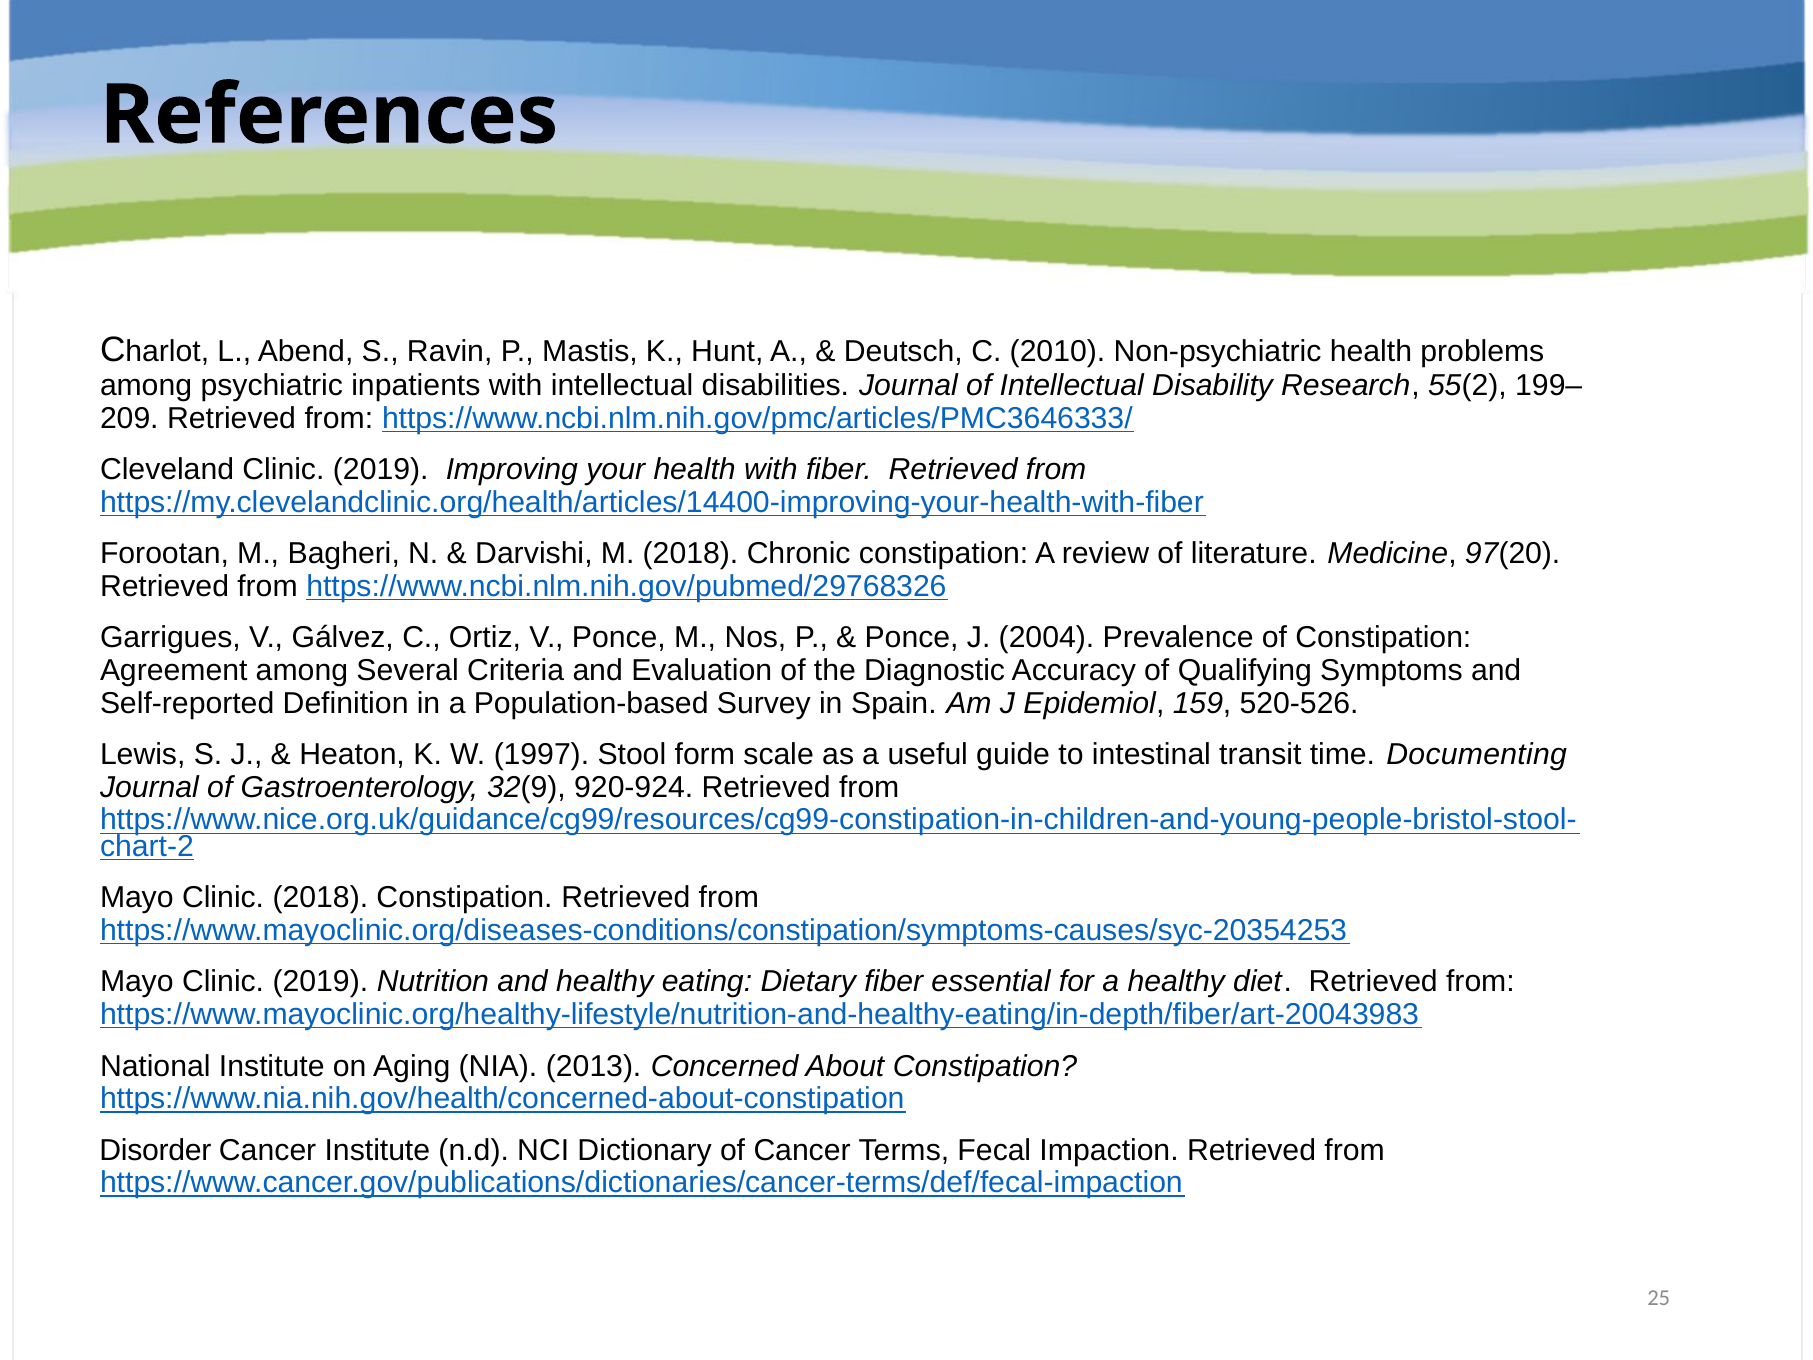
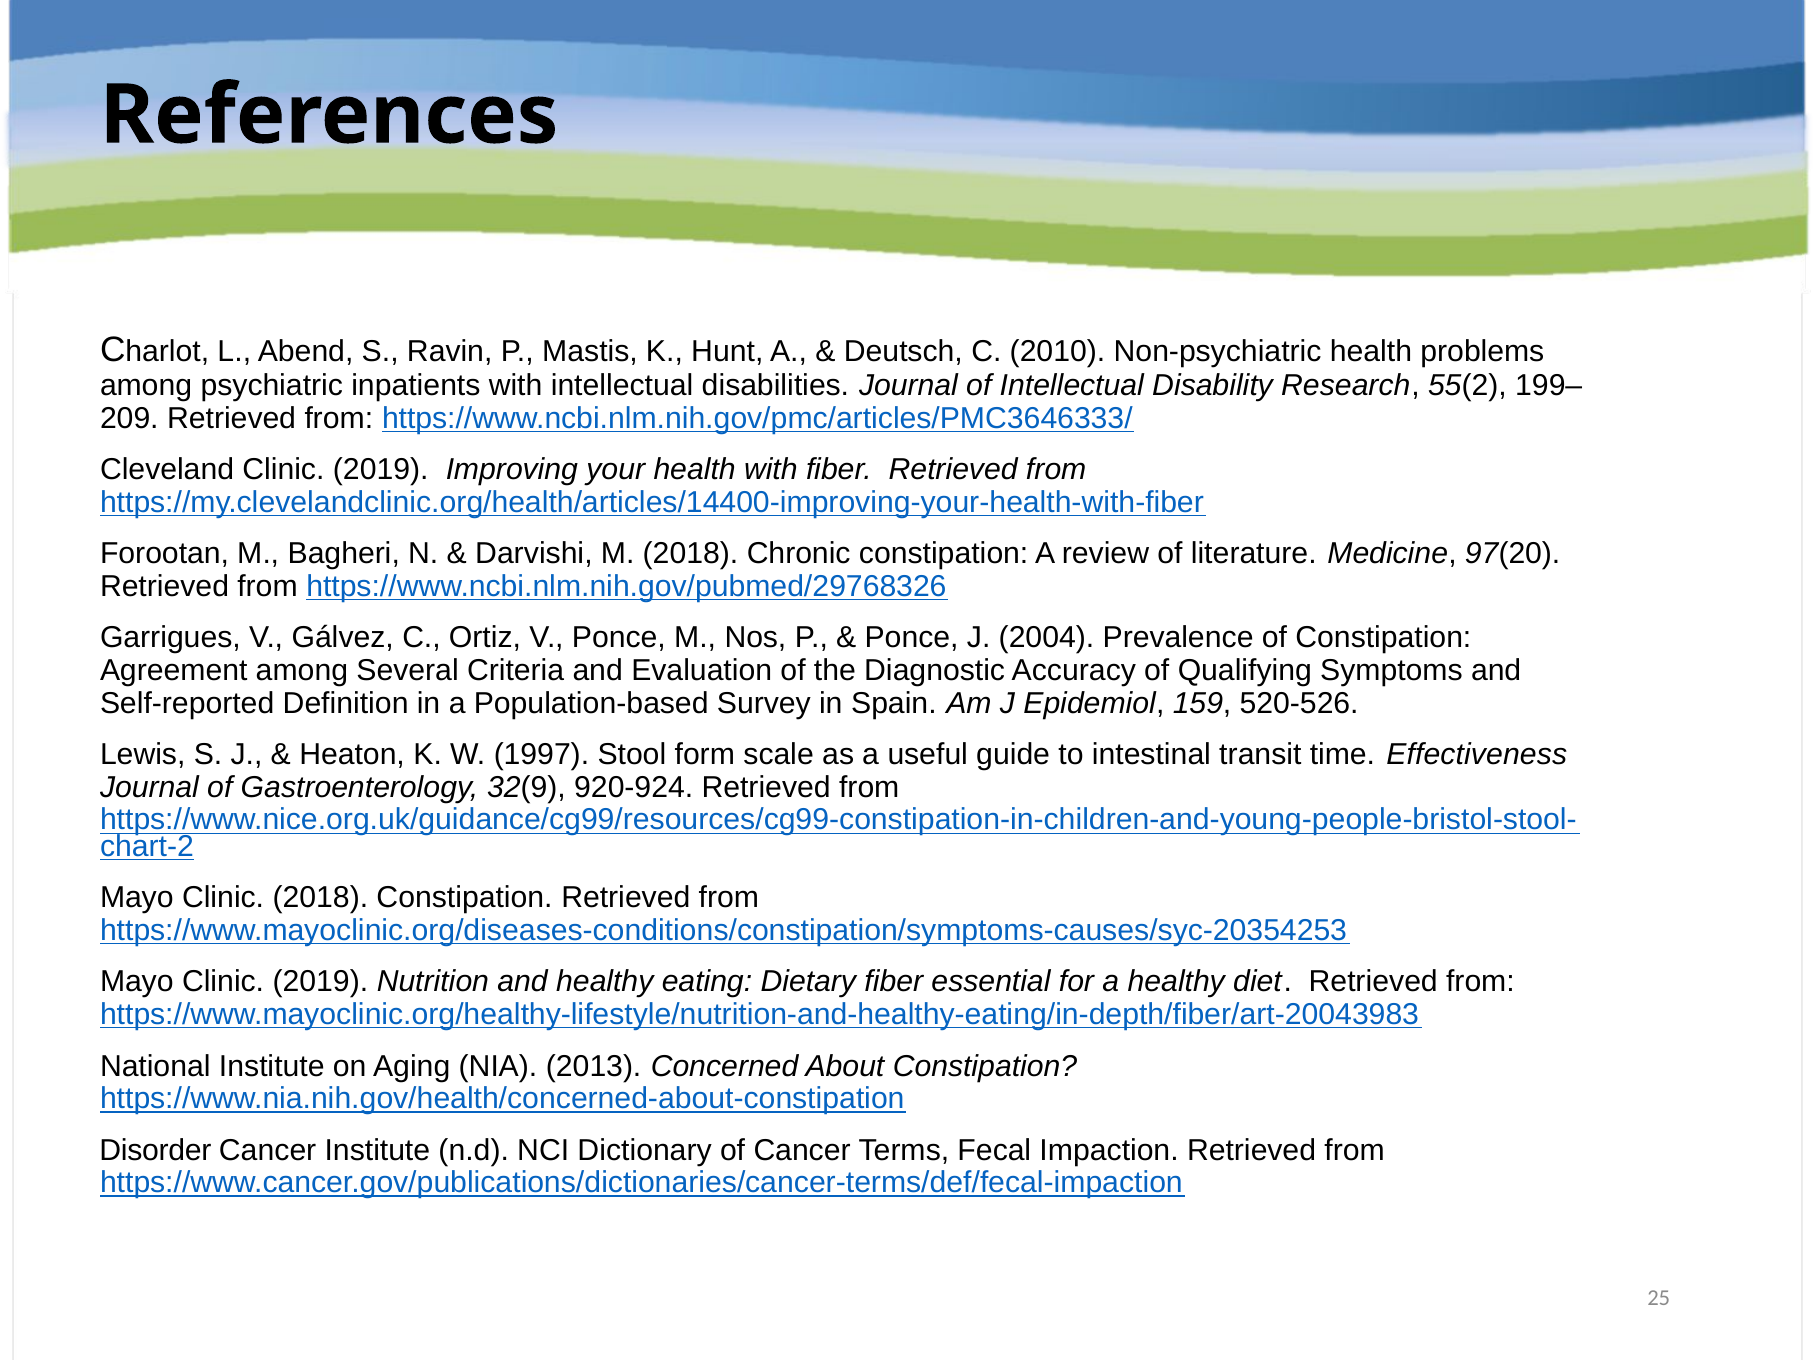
Documenting: Documenting -> Effectiveness
